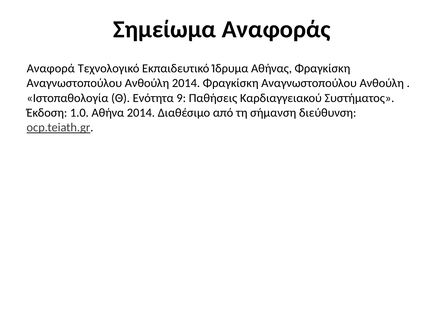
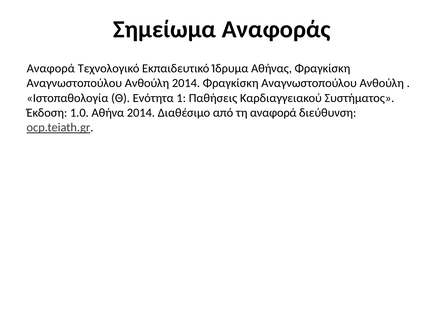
9: 9 -> 1
τη σήμανση: σήμανση -> αναφορά
